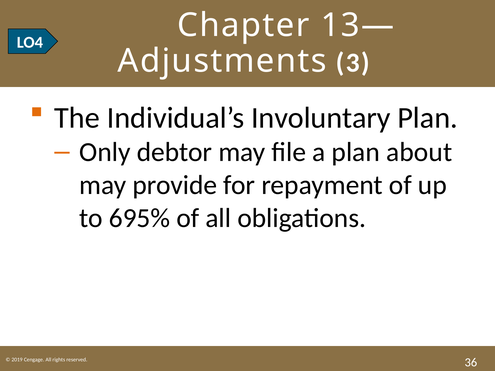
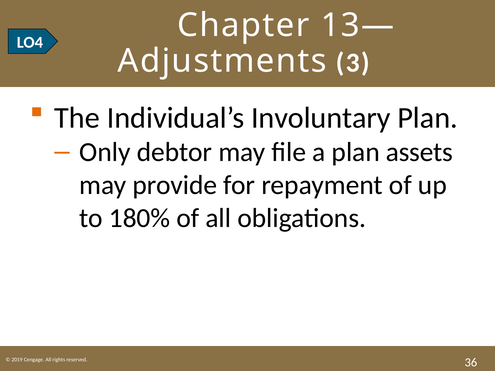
about: about -> assets
695%: 695% -> 180%
